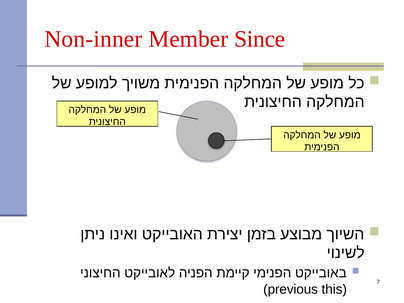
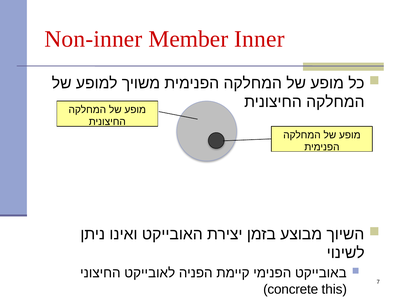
Since: Since -> Inner
previous: previous -> concrete
